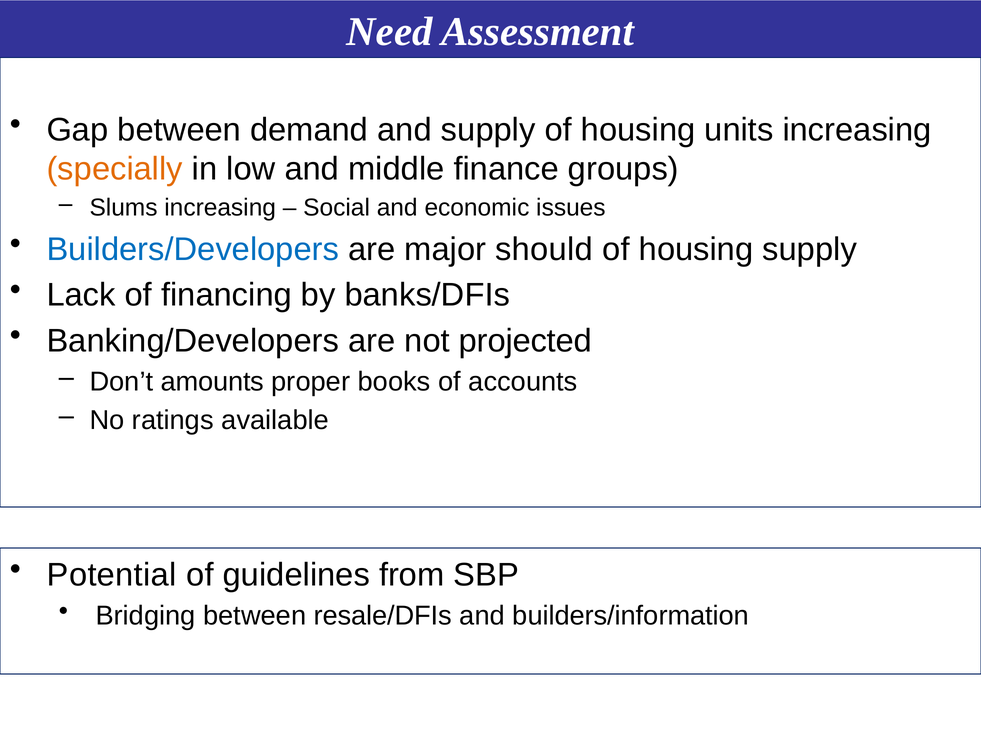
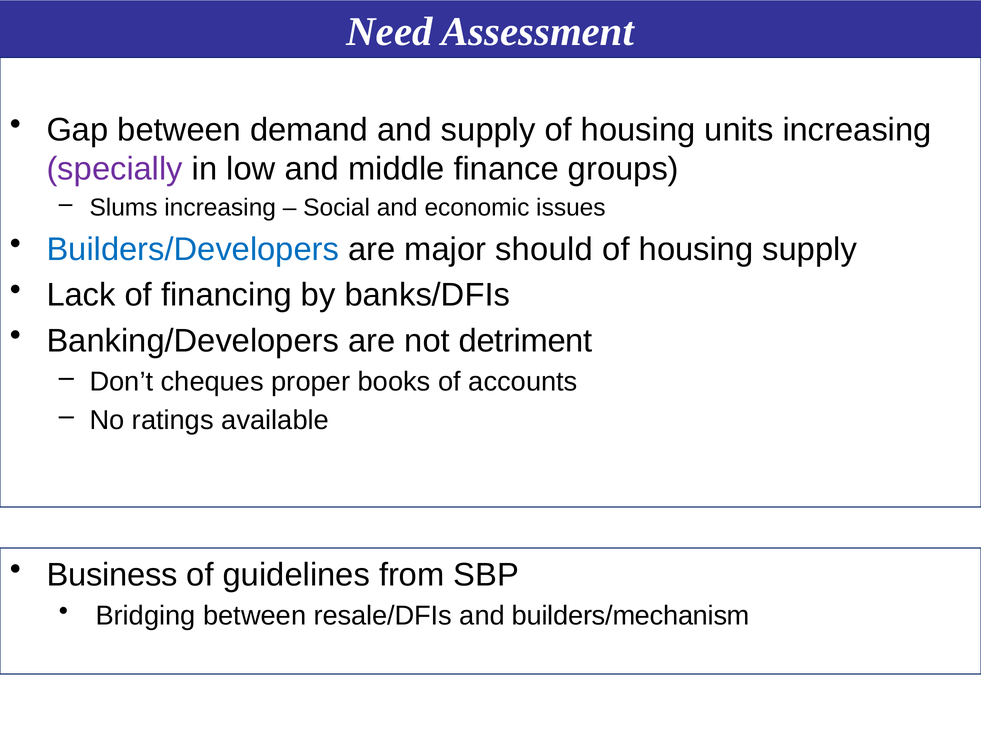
specially colour: orange -> purple
projected: projected -> detriment
amounts: amounts -> cheques
Potential: Potential -> Business
builders/information: builders/information -> builders/mechanism
